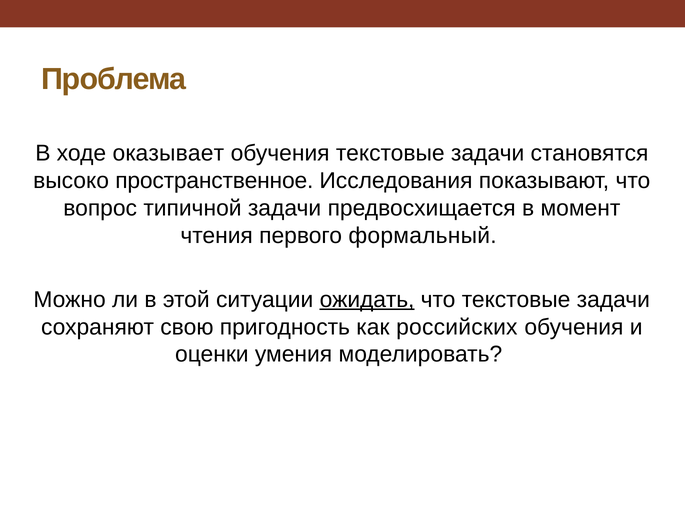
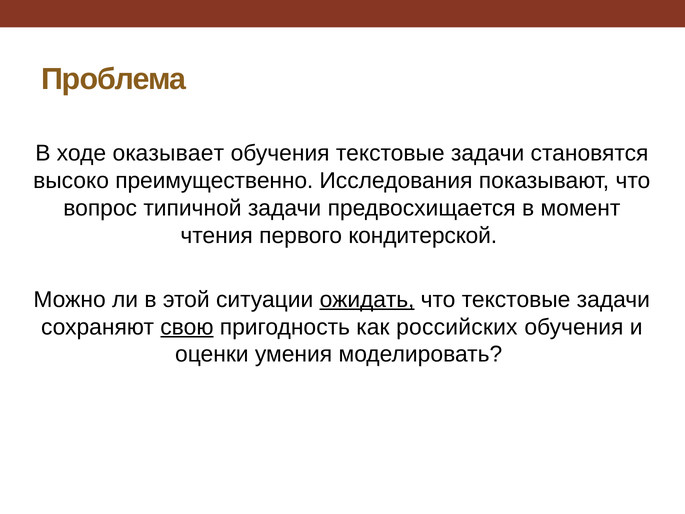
пространственное: пространственное -> преимущественно
формальный: формальный -> кондитерской
свою underline: none -> present
